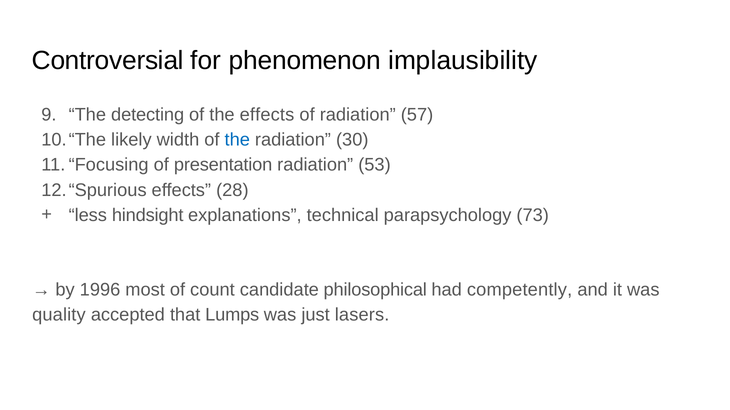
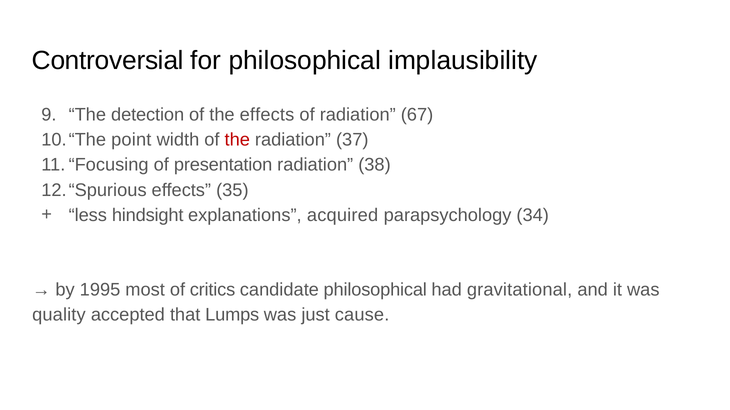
for phenomenon: phenomenon -> philosophical
detecting: detecting -> detection
57: 57 -> 67
likely: likely -> point
the at (237, 140) colour: blue -> red
30: 30 -> 37
53: 53 -> 38
28: 28 -> 35
technical: technical -> acquired
73: 73 -> 34
1996: 1996 -> 1995
count: count -> critics
competently: competently -> gravitational
lasers: lasers -> cause
